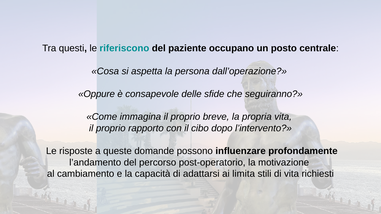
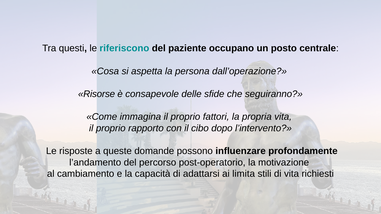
Oppure: Oppure -> Risorse
breve: breve -> fattori
